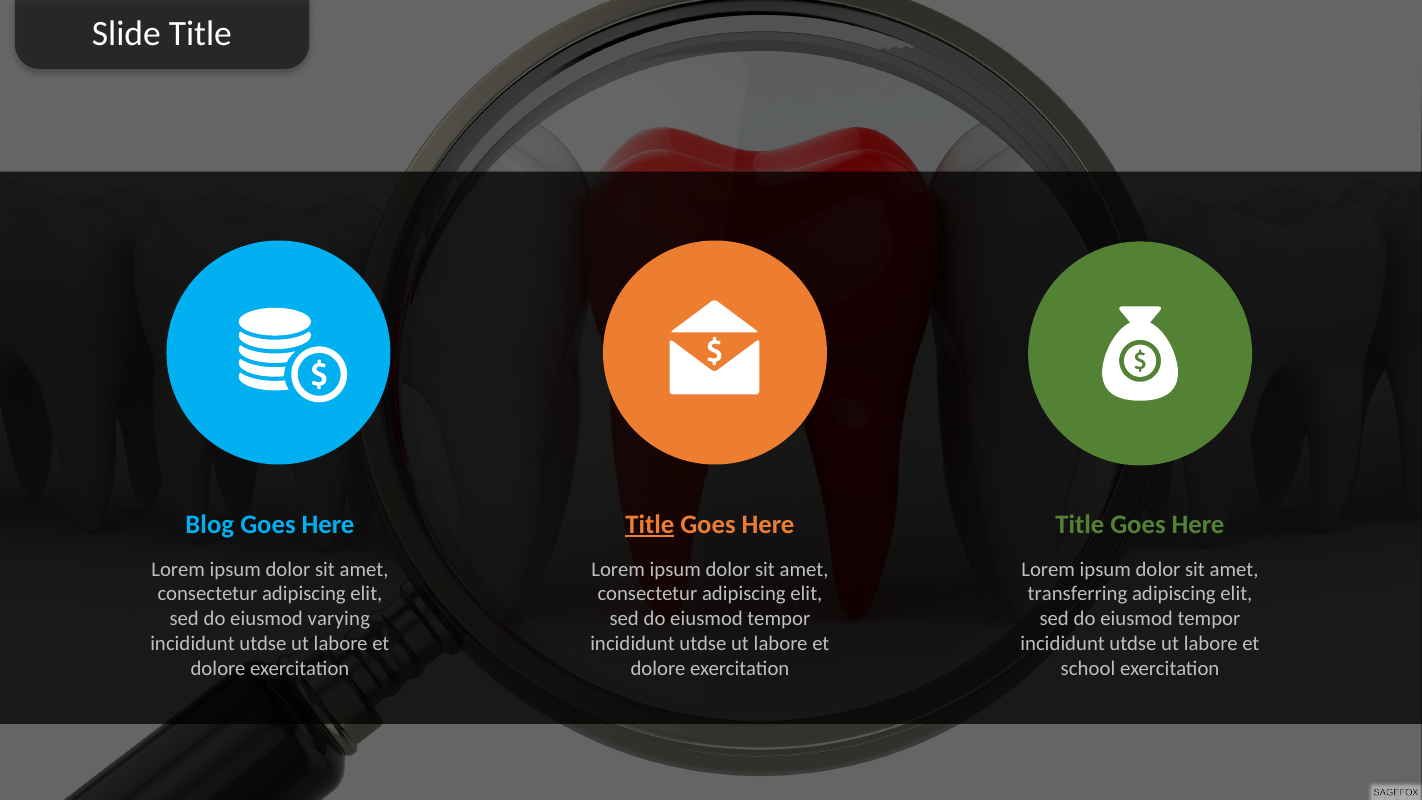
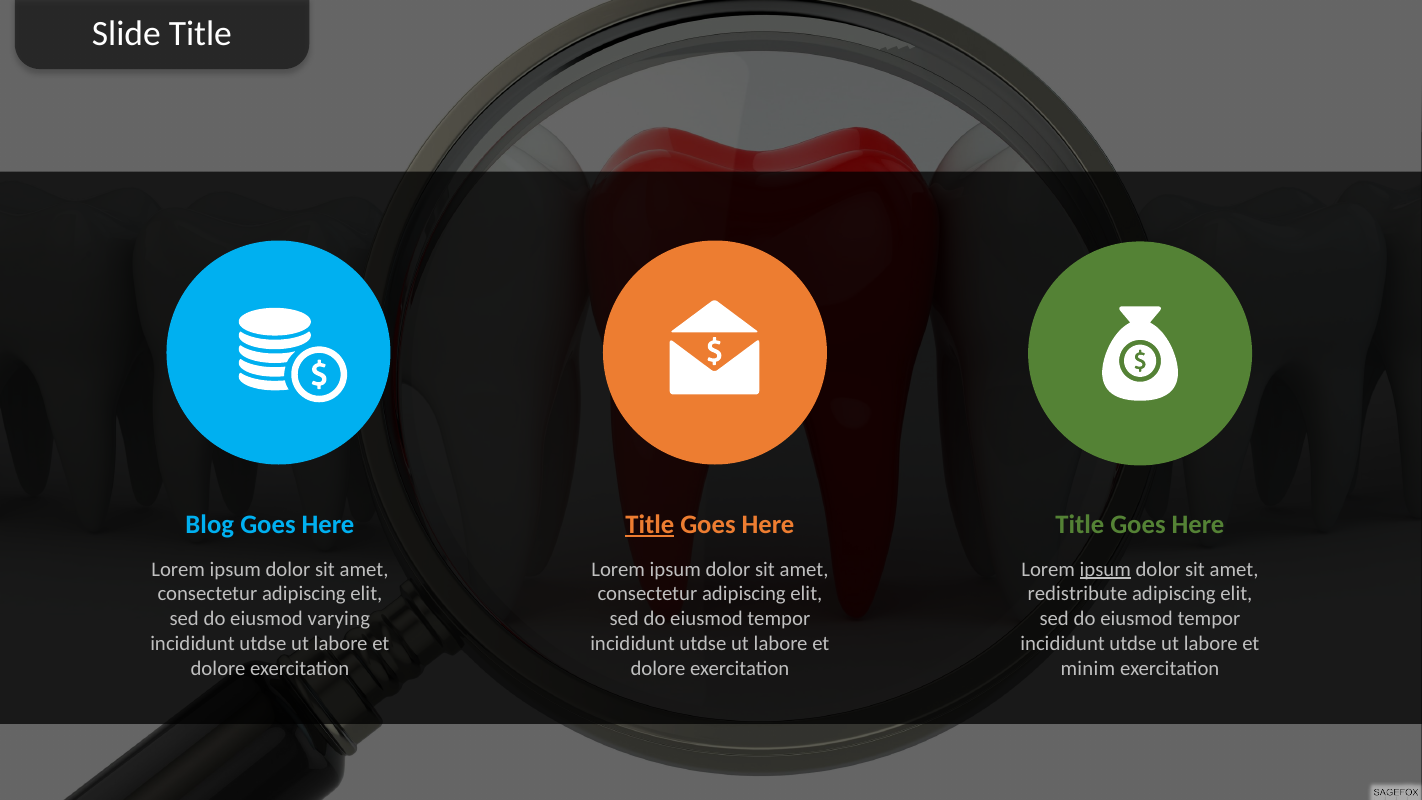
ipsum at (1105, 569) underline: none -> present
transferring: transferring -> redistribute
school: school -> minim
